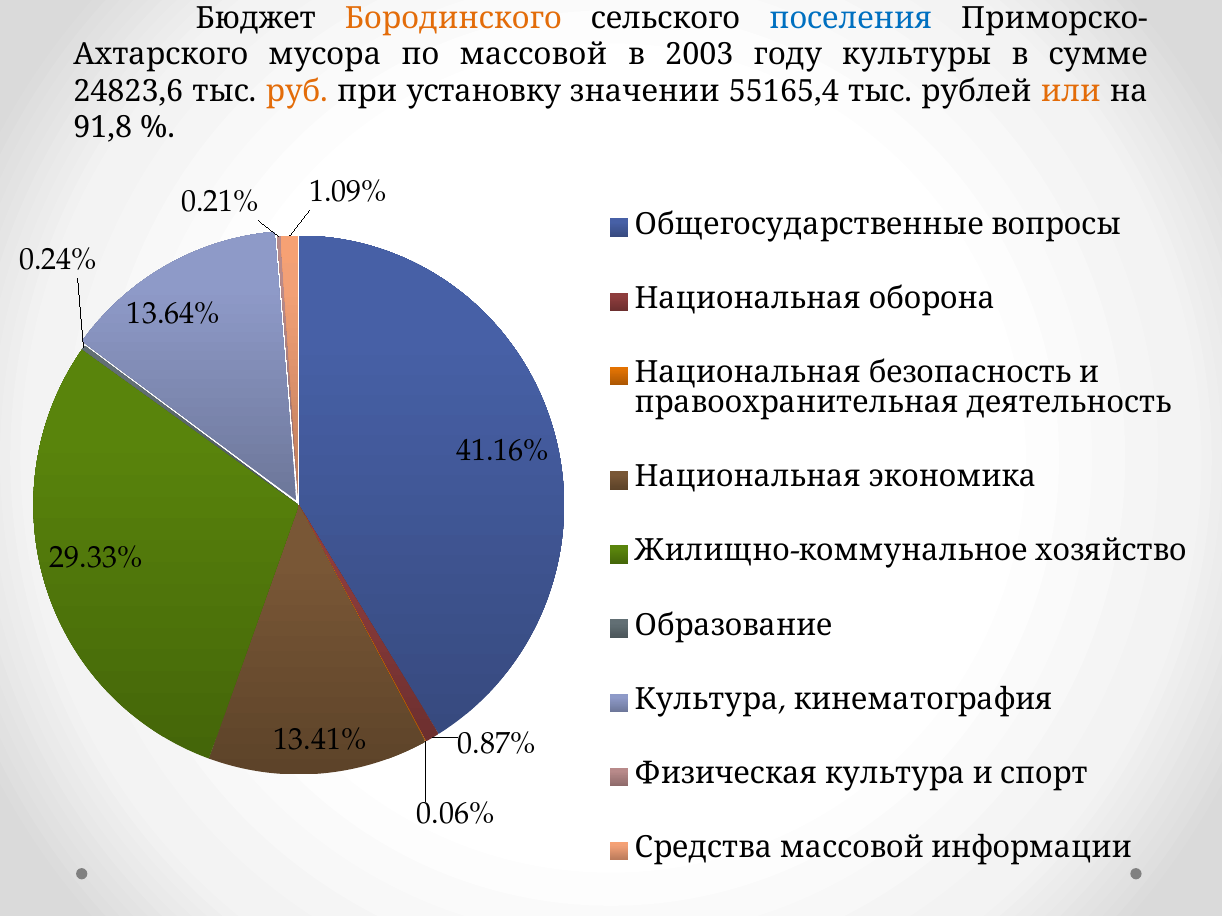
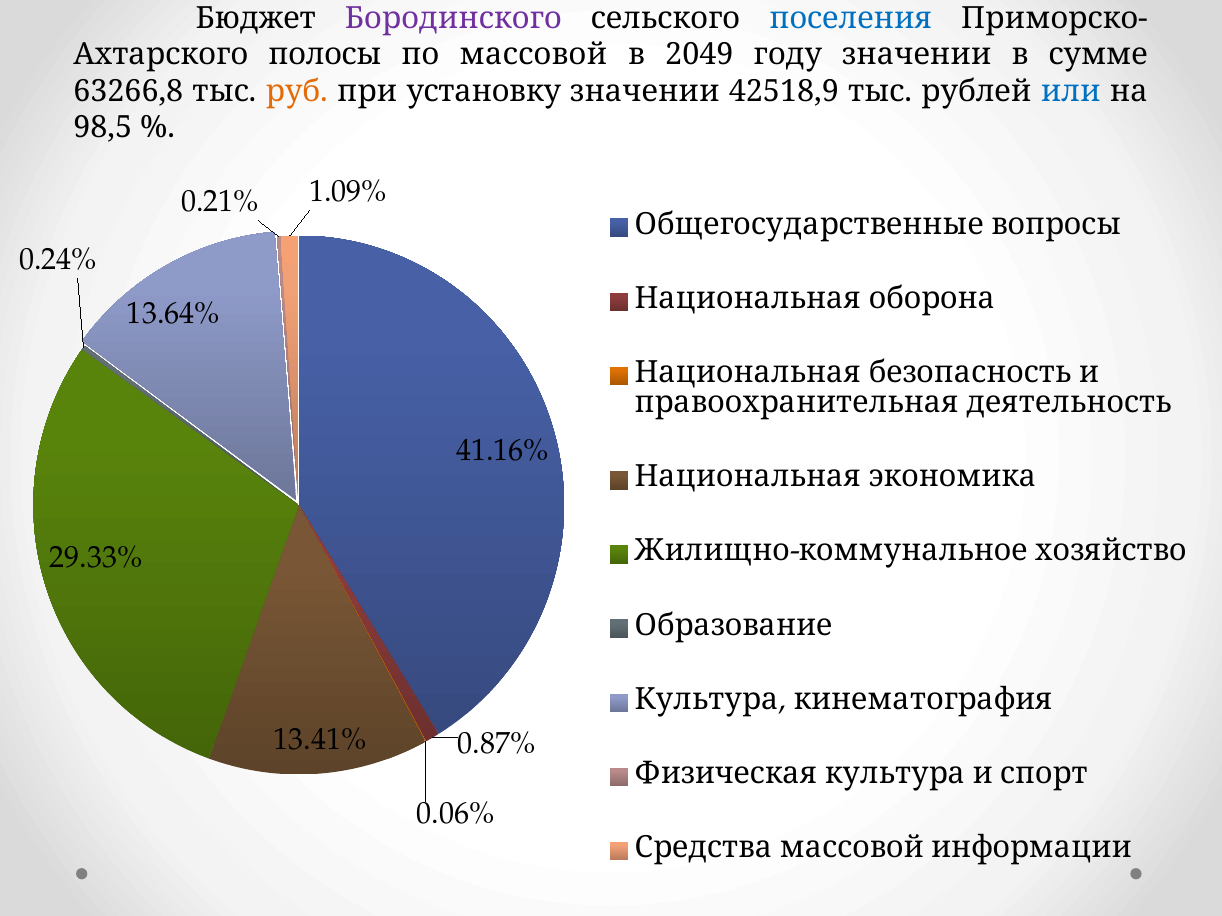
Бородинского colour: orange -> purple
мусора: мусора -> полосы
2003: 2003 -> 2049
году культуры: культуры -> значении
24823,6: 24823,6 -> 63266,8
55165,4: 55165,4 -> 42518,9
или colour: orange -> blue
91,8: 91,8 -> 98,5
